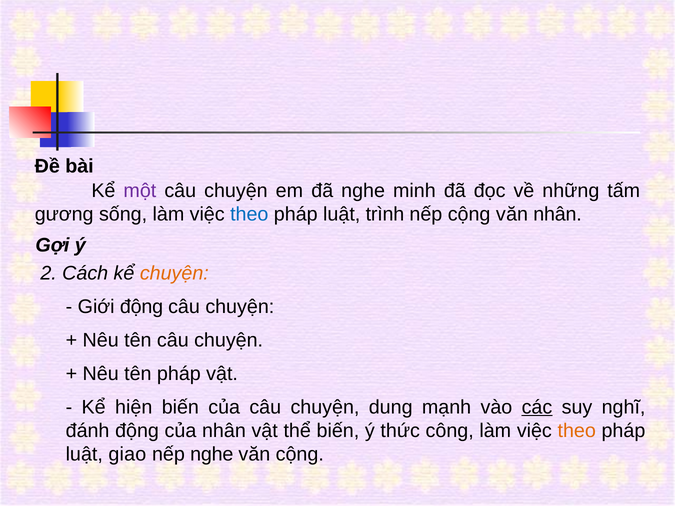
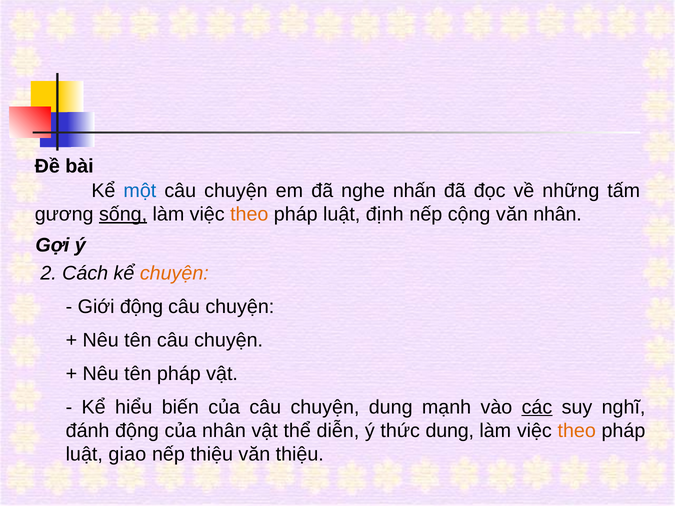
một colour: purple -> blue
minh: minh -> nhấn
sống underline: none -> present
theo at (249, 214) colour: blue -> orange
trình: trình -> định
hiện: hiện -> hiểu
thể biến: biến -> diễn
thức công: công -> dung
nếp nghe: nghe -> thiệu
văn cộng: cộng -> thiệu
